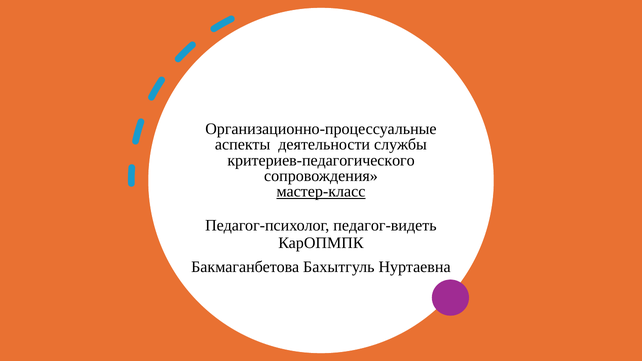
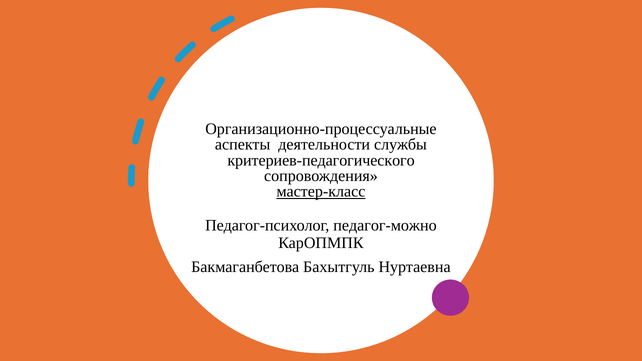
педагог-видеть: педагог-видеть -> педагог-можно
